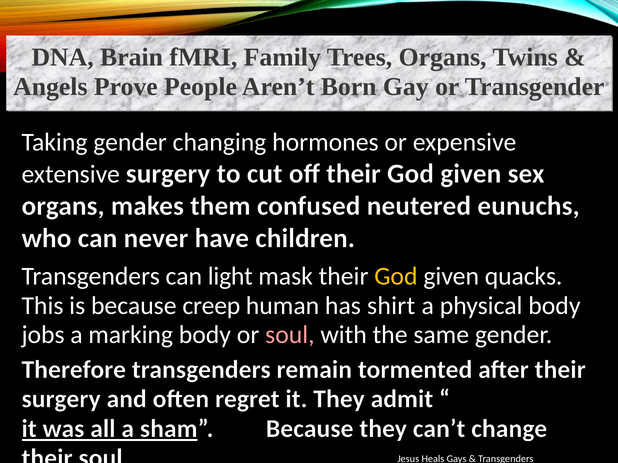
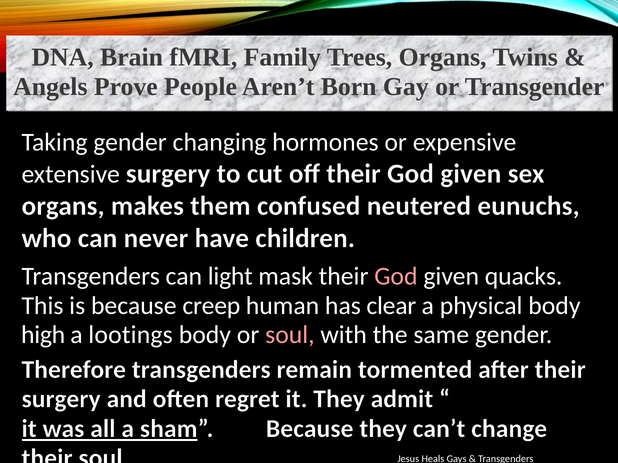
God at (396, 277) colour: yellow -> pink
shirt: shirt -> clear
jobs: jobs -> high
marking: marking -> lootings
